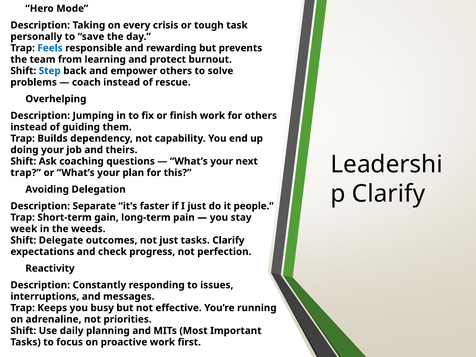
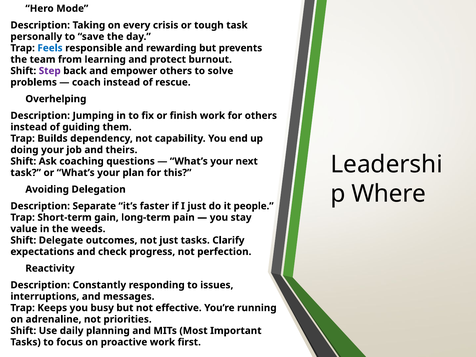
Step colour: blue -> purple
trap at (26, 173): trap -> task
Clarify at (389, 194): Clarify -> Where
week: week -> value
